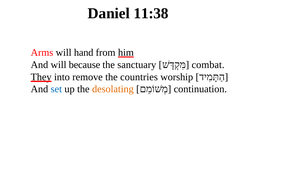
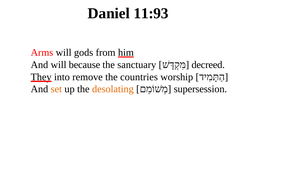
11:38: 11:38 -> 11:93
hand: hand -> gods
combat: combat -> decreed
set colour: blue -> orange
continuation: continuation -> supersession
